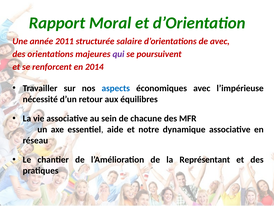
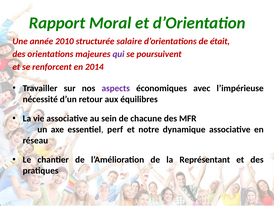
2011: 2011 -> 2010
de avec: avec -> était
aspects colour: blue -> purple
aide: aide -> perf
